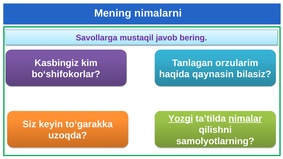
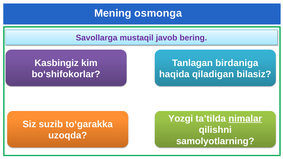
nimalarni: nimalarni -> osmonga
orzularim: orzularim -> birdaniga
qaynasin: qaynasin -> qiladigan
Yozgi underline: present -> none
keyin: keyin -> suzib
